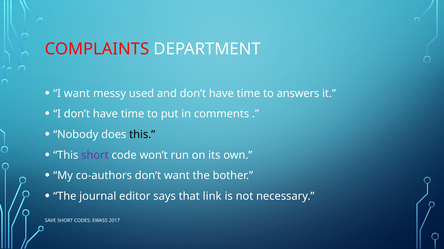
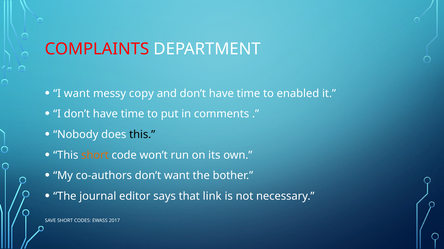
used: used -> copy
answers: answers -> enabled
short at (95, 156) colour: purple -> orange
